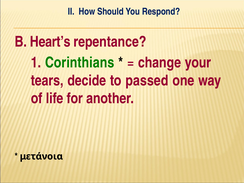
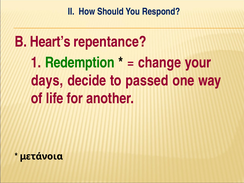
Corinthians: Corinthians -> Redemption
tears: tears -> days
